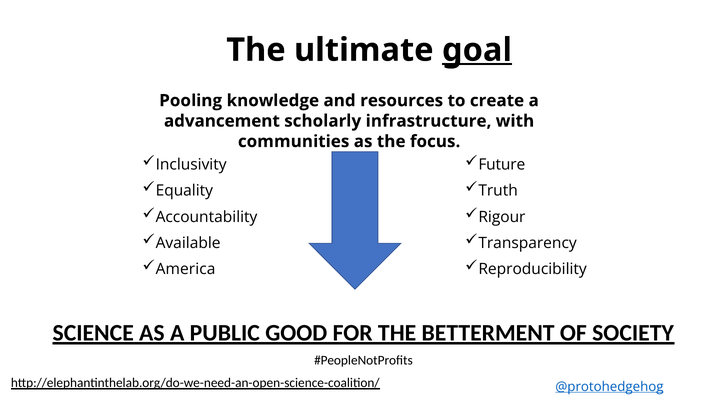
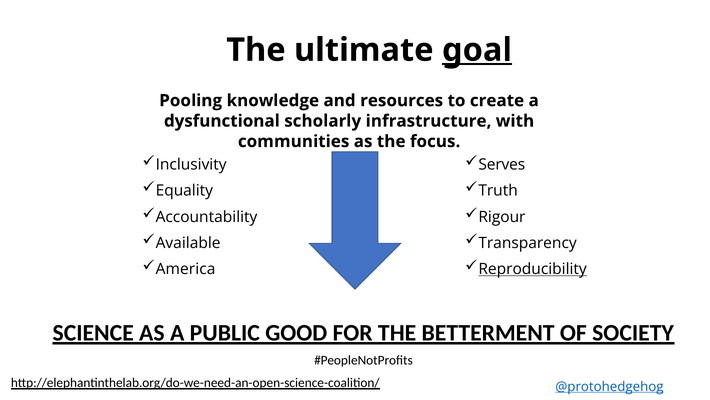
advancement: advancement -> dysfunctional
Future: Future -> Serves
Reproducibility underline: none -> present
